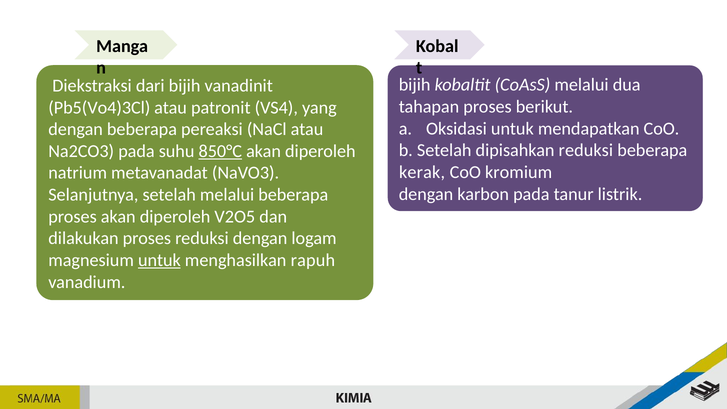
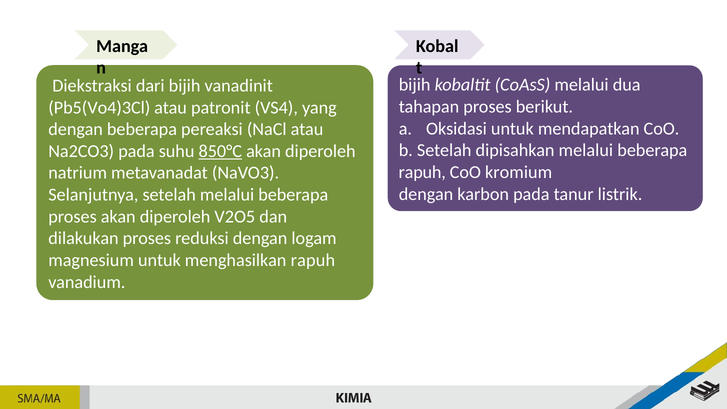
dipisahkan reduksi: reduksi -> melalui
kerak at (422, 172): kerak -> rapuh
untuk at (159, 260) underline: present -> none
